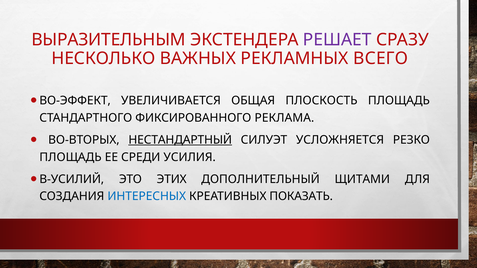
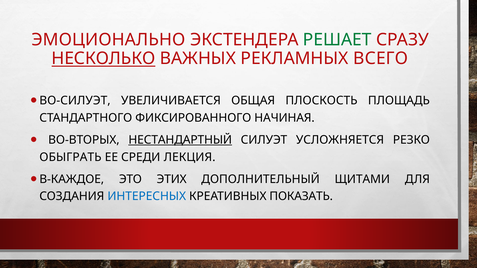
ВЫРАЗИТЕЛЬНЫМ: ВЫРАЗИТЕЛЬНЫМ -> ЭМОЦИОНАЛЬНО
РЕШАЕТ colour: purple -> green
НЕСКОЛЬКО underline: none -> present
ВО-ЭФФЕКТ: ВО-ЭФФЕКТ -> ВО-СИЛУЭТ
РЕКЛАМА: РЕКЛАМА -> НАЧИНАЯ
ПЛОЩАДЬ at (71, 157): ПЛОЩАДЬ -> ОБЫГРАТЬ
УСИЛИЯ: УСИЛИЯ -> ЛЕКЦИЯ
В-УСИЛИЙ: В-УСИЛИЙ -> В-КАЖДОЕ
